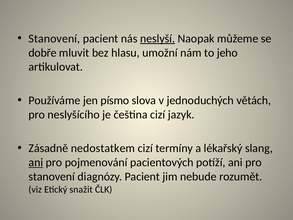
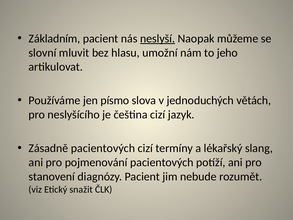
Stanovení at (54, 38): Stanovení -> Základním
dobře: dobře -> slovní
Zásadně nedostatkem: nedostatkem -> pacientových
ani at (36, 162) underline: present -> none
